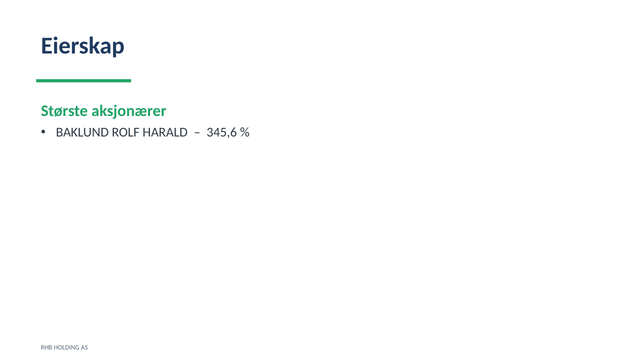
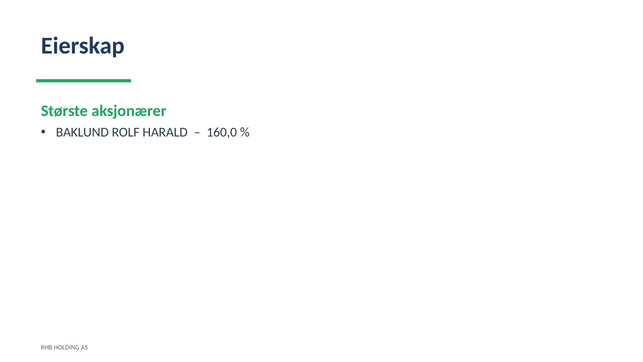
345,6: 345,6 -> 160,0
